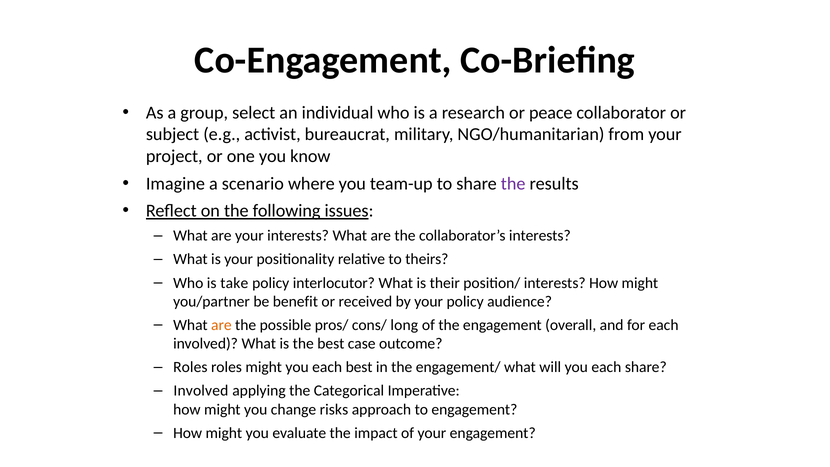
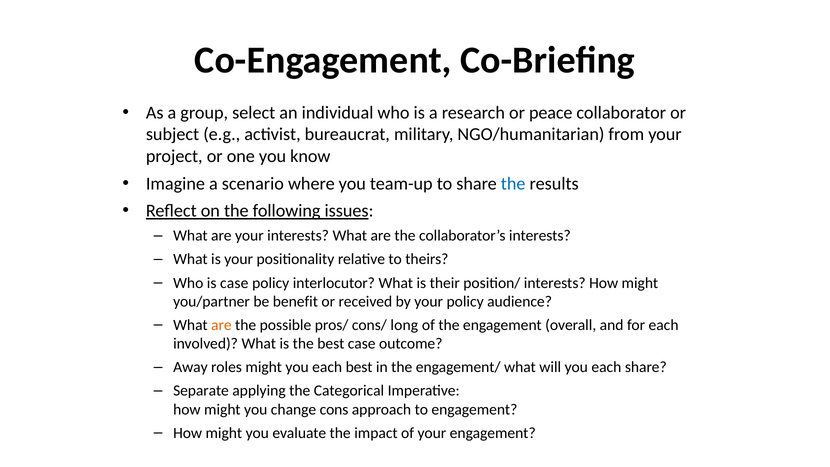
the at (513, 184) colour: purple -> blue
is take: take -> case
Roles at (190, 367): Roles -> Away
Involved at (201, 391): Involved -> Separate
risks: risks -> cons
